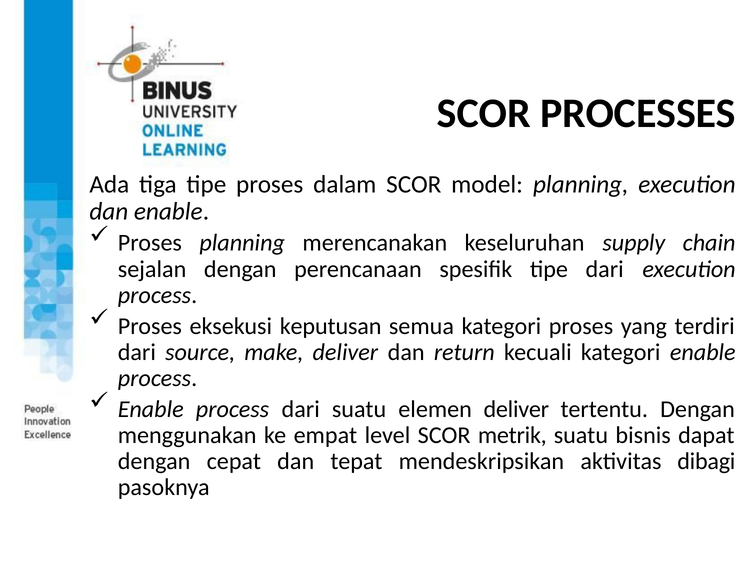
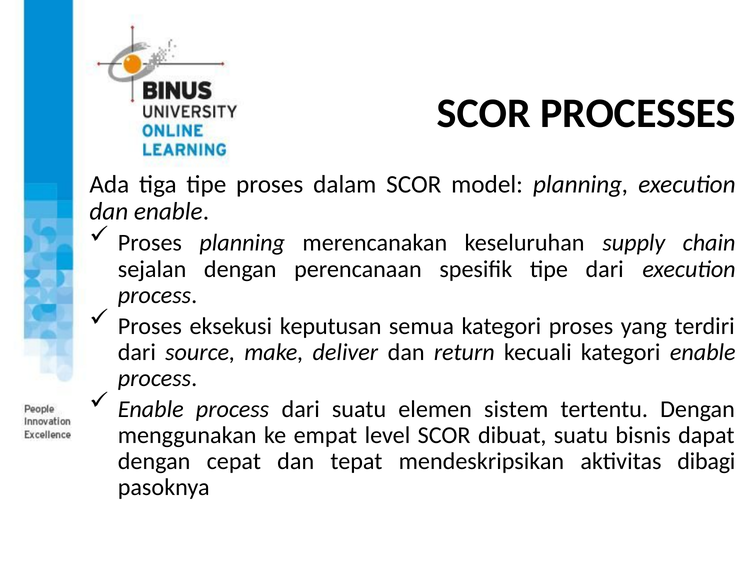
elemen deliver: deliver -> sistem
metrik: metrik -> dibuat
